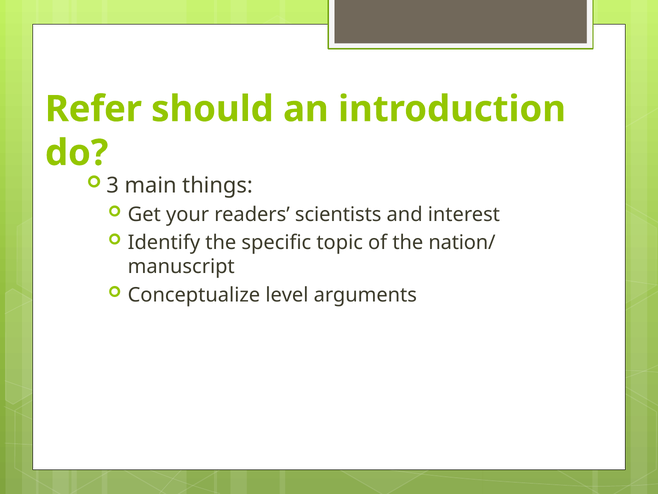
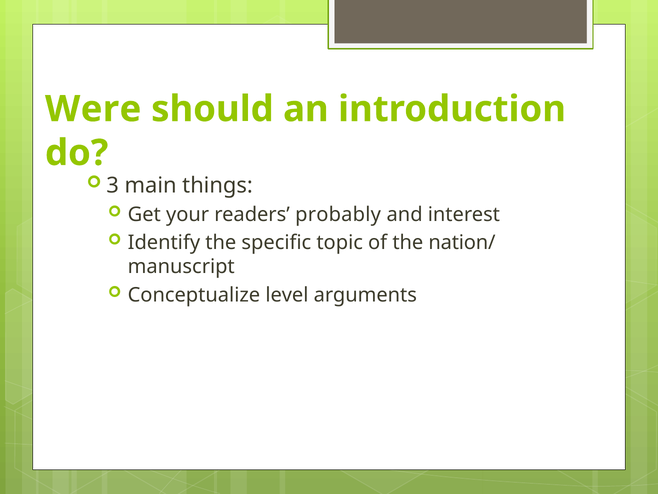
Refer: Refer -> Were
scientists: scientists -> probably
